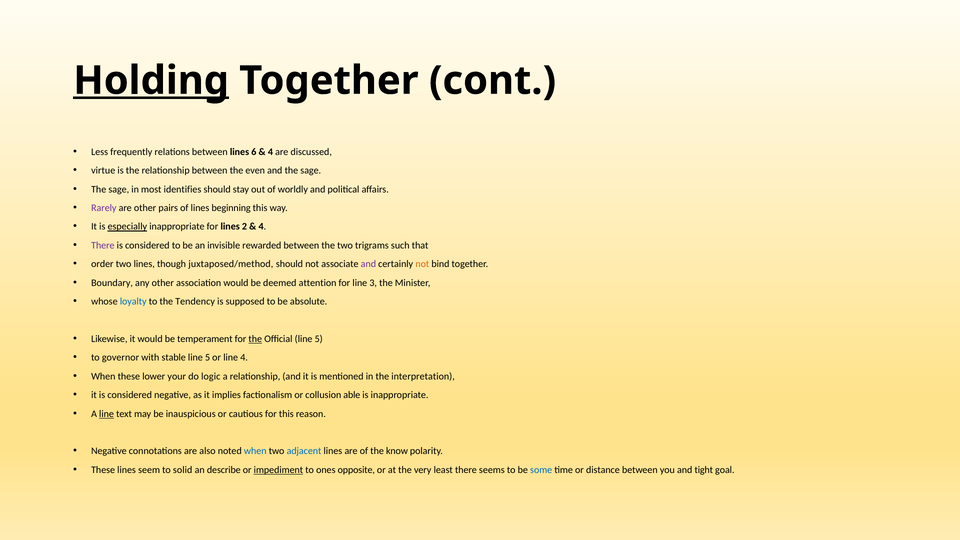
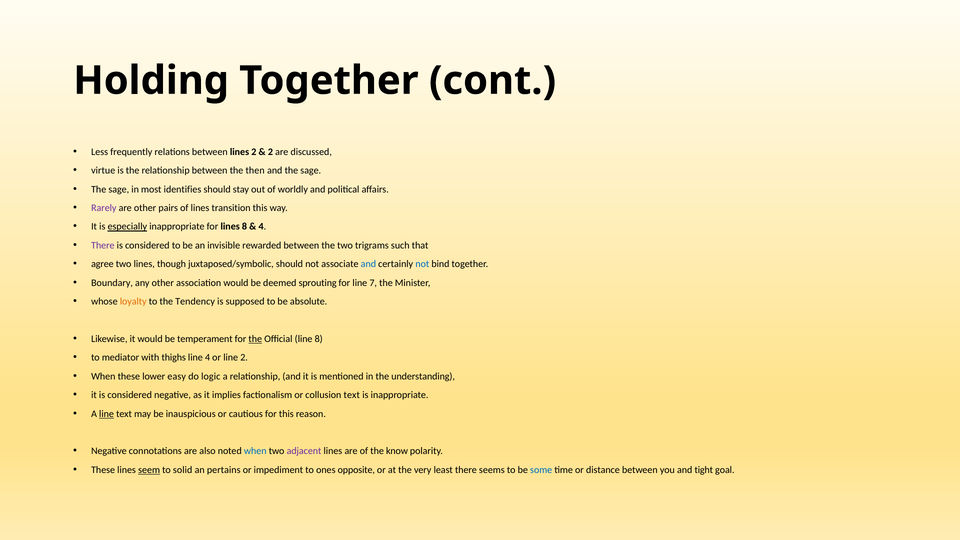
Holding underline: present -> none
lines 6: 6 -> 2
4 at (270, 152): 4 -> 2
even: even -> then
beginning: beginning -> transition
lines 2: 2 -> 8
order: order -> agree
juxtaposed/method: juxtaposed/method -> juxtaposed/symbolic
and at (368, 264) colour: purple -> blue
not at (422, 264) colour: orange -> blue
attention: attention -> sprouting
3: 3 -> 7
loyalty colour: blue -> orange
Official line 5: 5 -> 8
governor: governor -> mediator
stable: stable -> thighs
5 at (208, 358): 5 -> 4
line 4: 4 -> 2
your: your -> easy
interpretation: interpretation -> understanding
collusion able: able -> text
adjacent colour: blue -> purple
seem underline: none -> present
describe: describe -> pertains
impediment underline: present -> none
